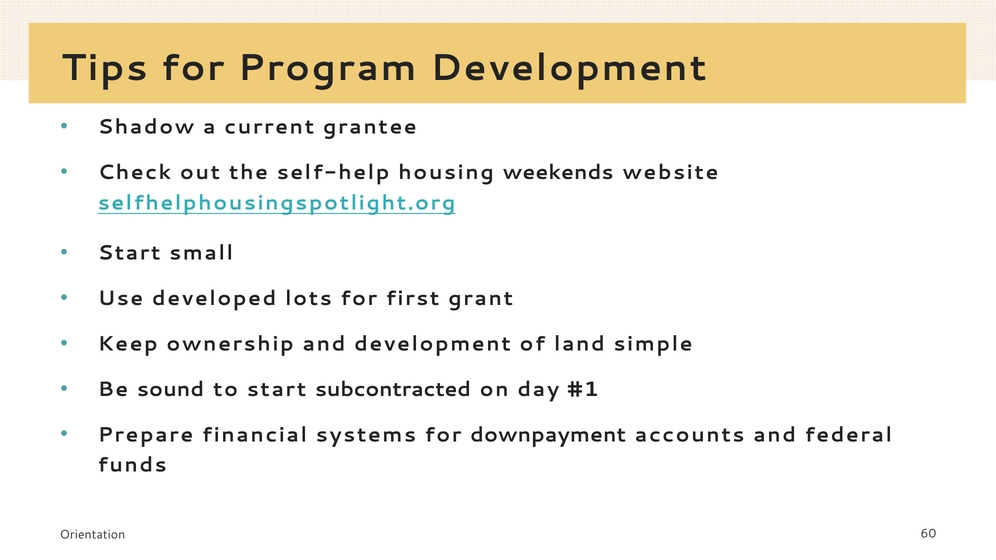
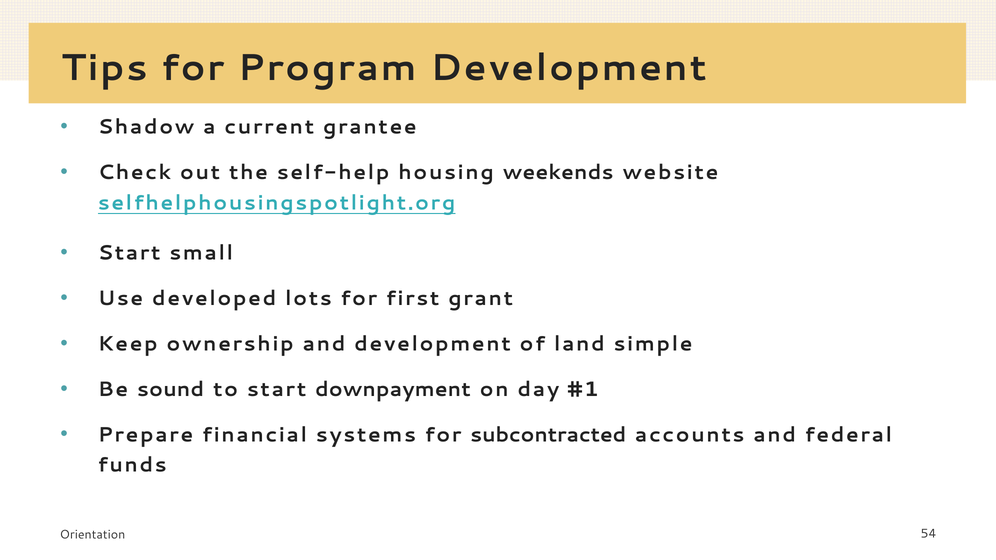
subcontracted: subcontracted -> downpayment
downpayment: downpayment -> subcontracted
60: 60 -> 54
